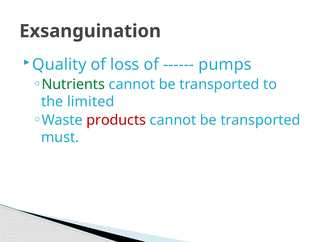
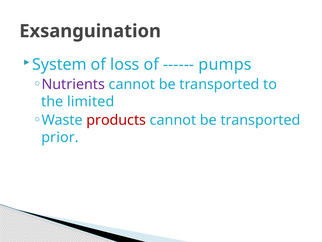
Quality: Quality -> System
Nutrients colour: green -> purple
must: must -> prior
